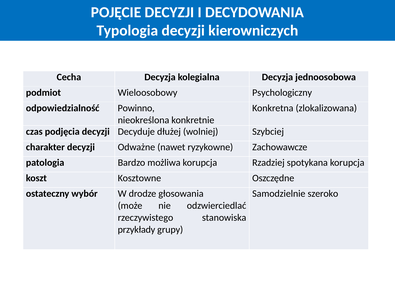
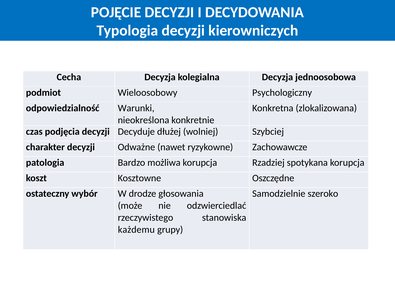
Powinno: Powinno -> Warunki
przykłady: przykłady -> każdemu
